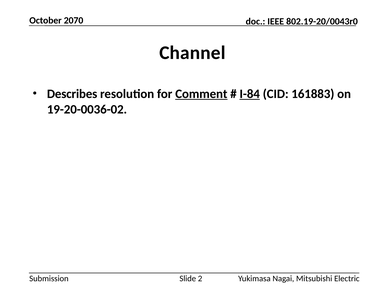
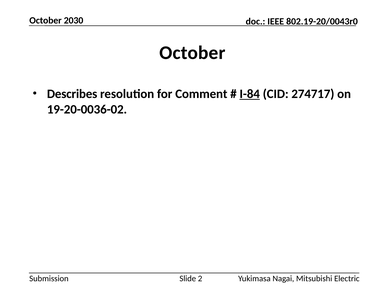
2070: 2070 -> 2030
Channel at (192, 53): Channel -> October
Comment underline: present -> none
161883: 161883 -> 274717
